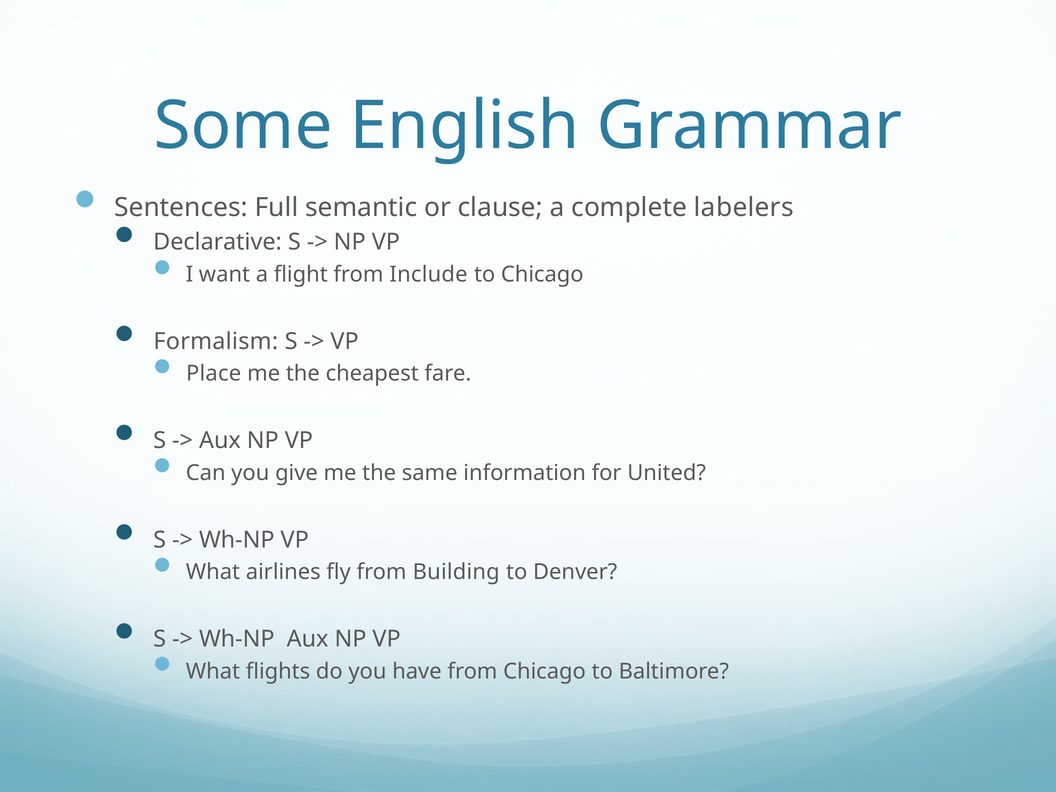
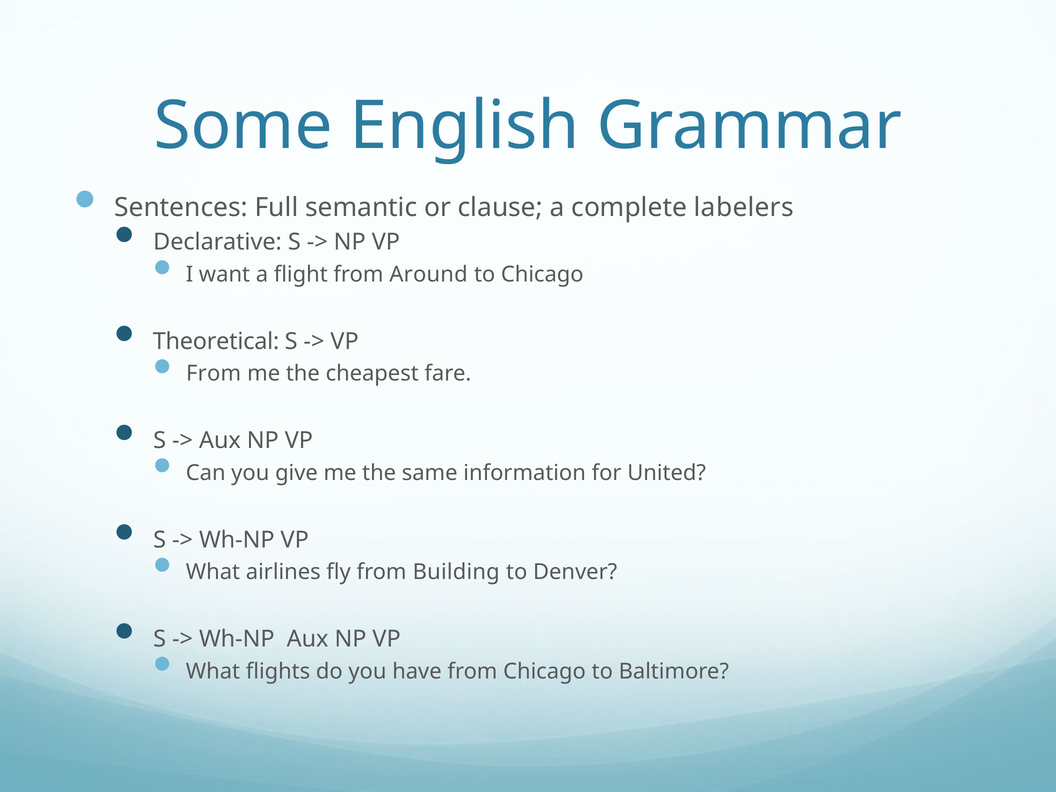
Include: Include -> Around
Formalism: Formalism -> Theoretical
Place at (214, 374): Place -> From
